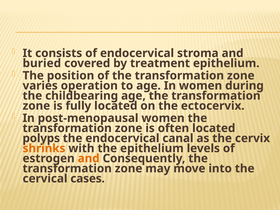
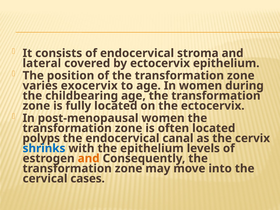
buried: buried -> lateral
by treatment: treatment -> ectocervix
operation: operation -> exocervix
shrinks colour: orange -> blue
